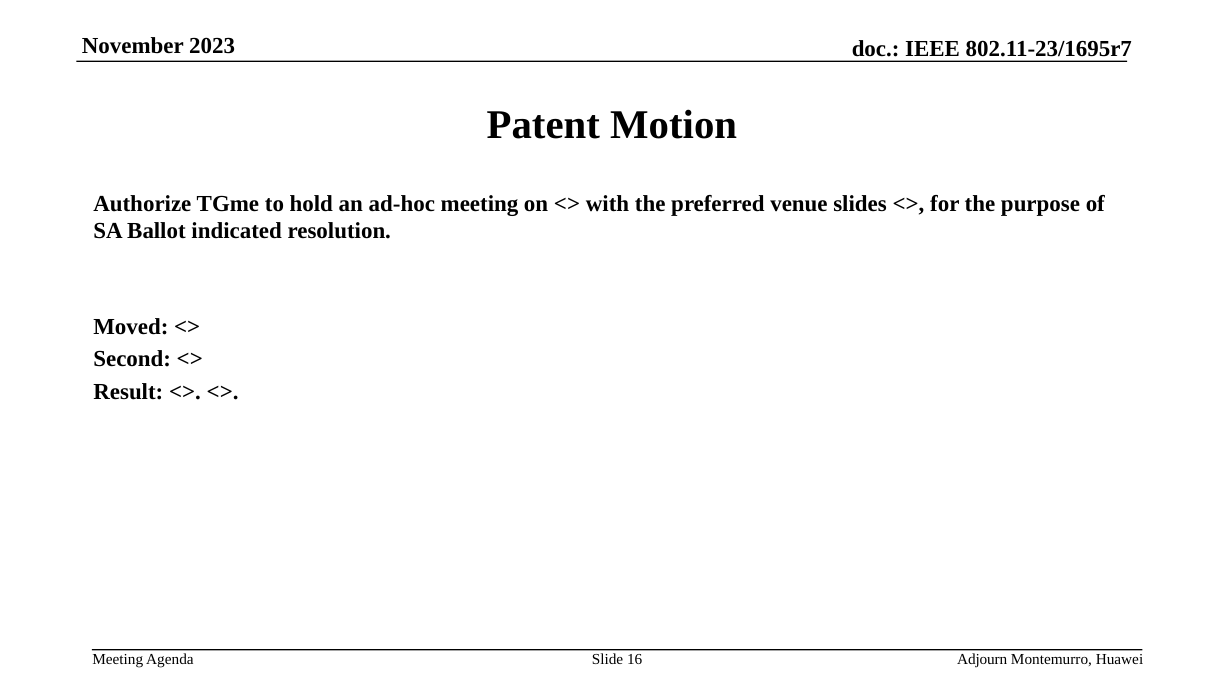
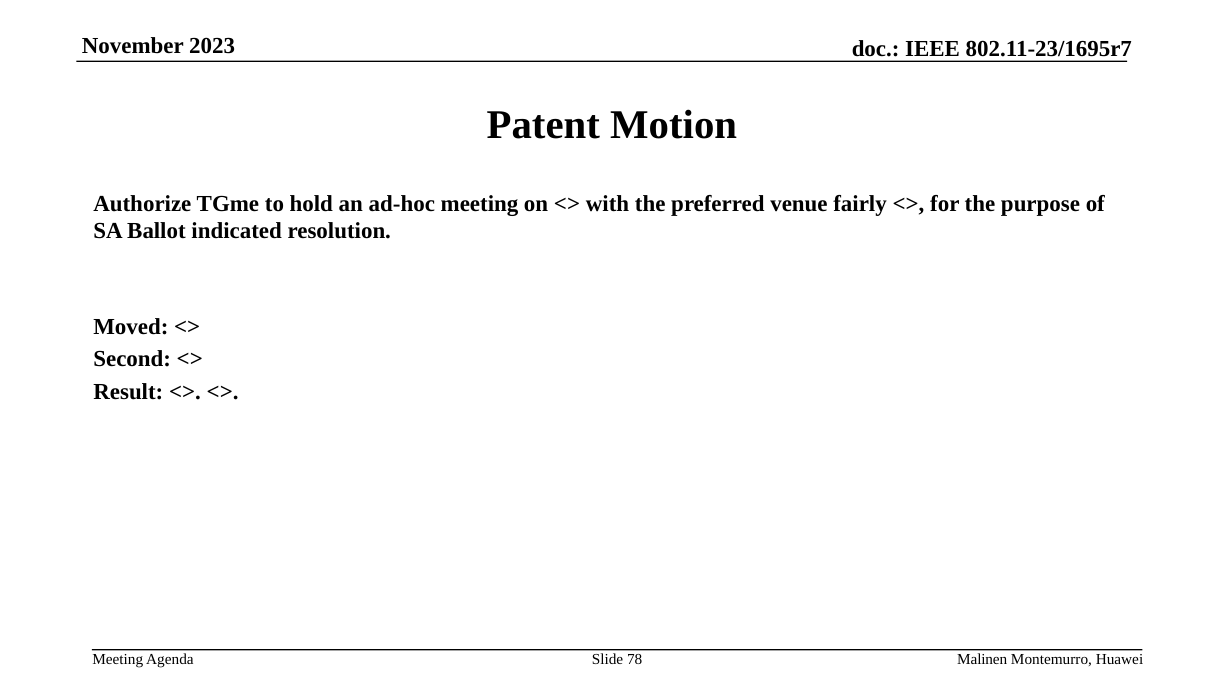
slides: slides -> fairly
16: 16 -> 78
Adjourn: Adjourn -> Malinen
